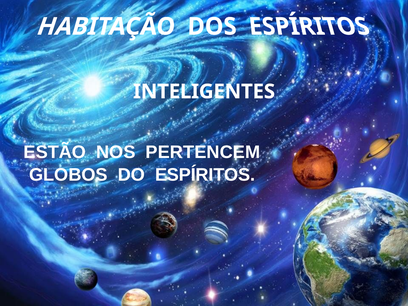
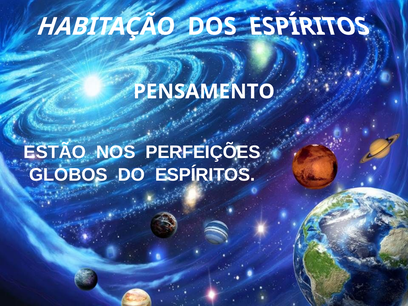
INTELIGENTES: INTELIGENTES -> PENSAMENTO
PERTENCEM: PERTENCEM -> PERFEIÇÕES
